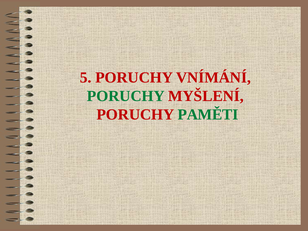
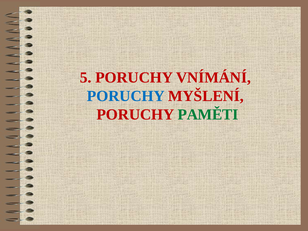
PORUCHY at (126, 96) colour: green -> blue
